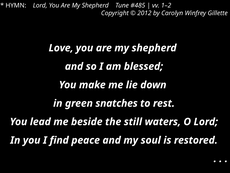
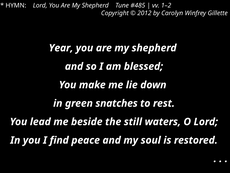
Love: Love -> Year
